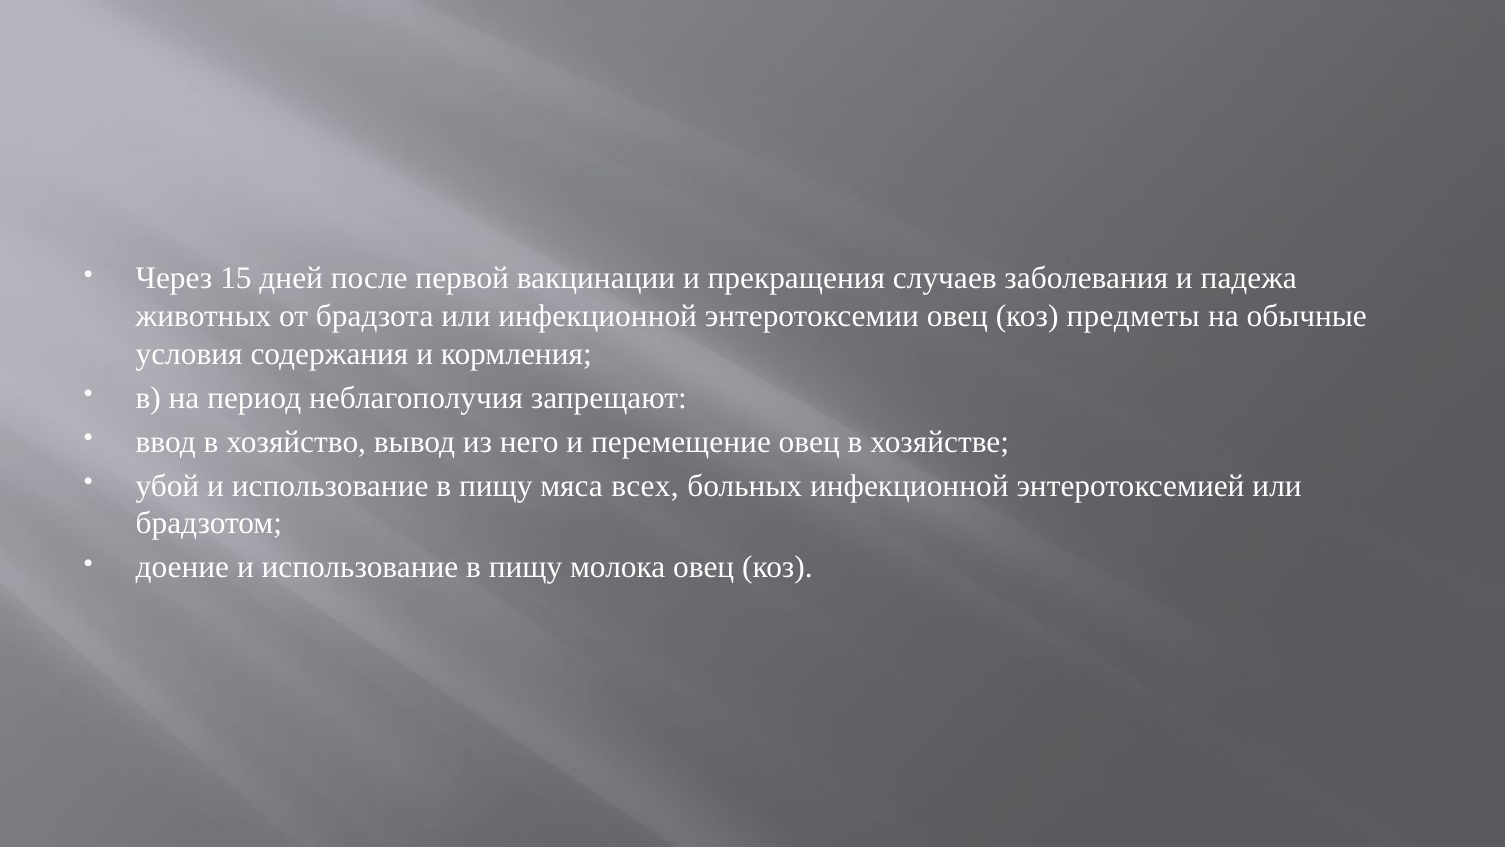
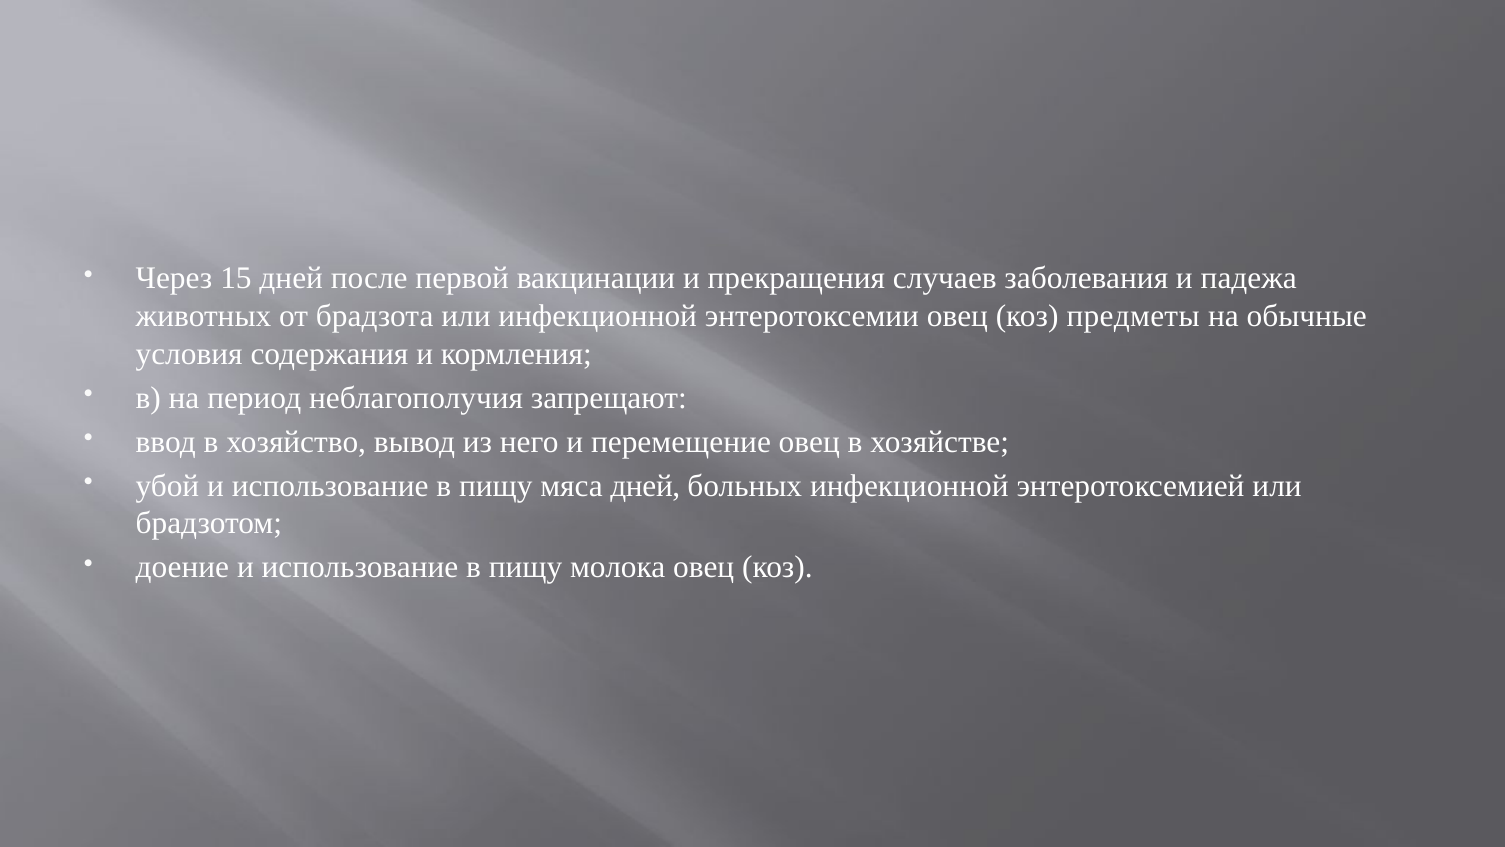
мяса всех: всех -> дней
